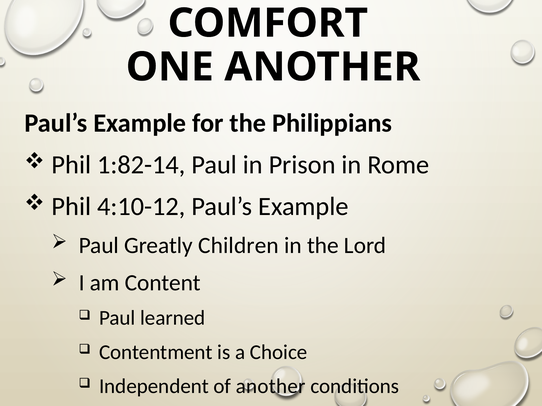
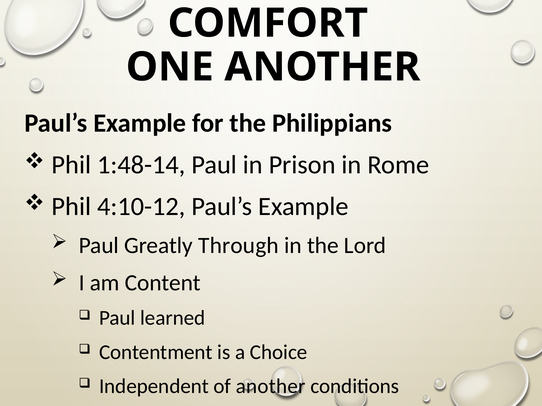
1:82-14: 1:82-14 -> 1:48-14
Children: Children -> Through
